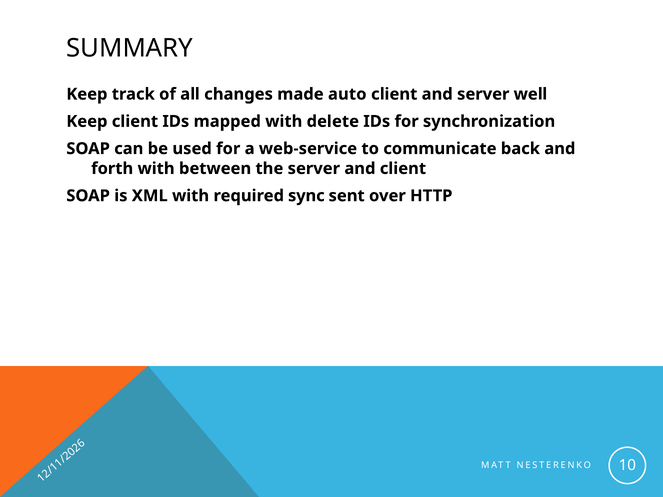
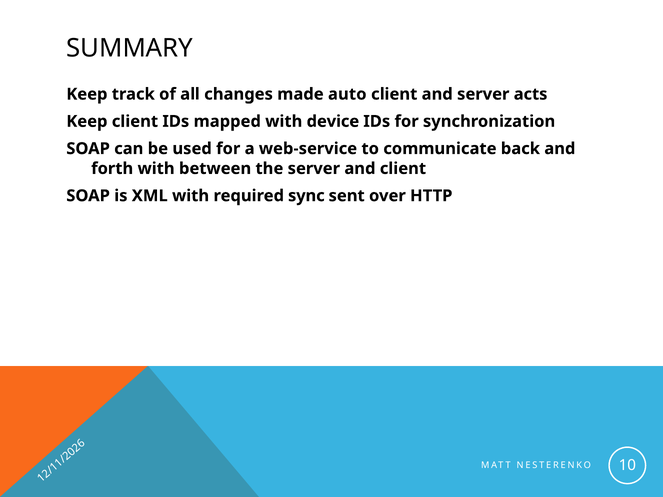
well: well -> acts
delete: delete -> device
